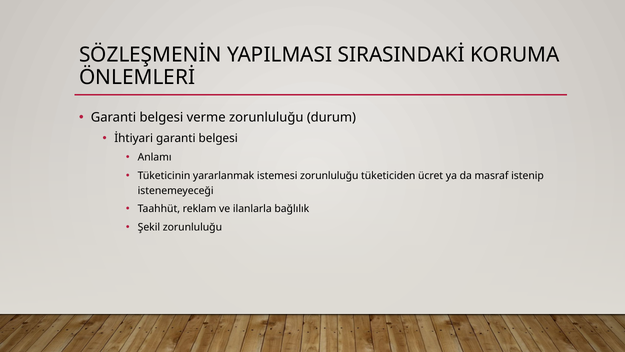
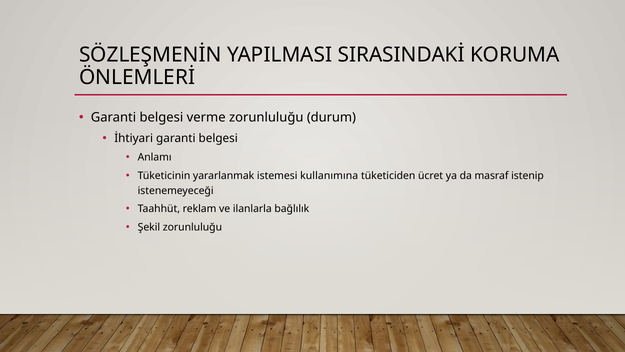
istemesi zorunluluğu: zorunluluğu -> kullanımına
